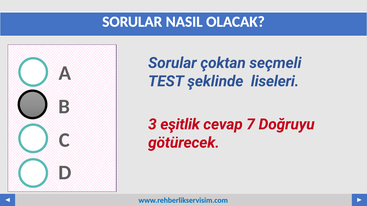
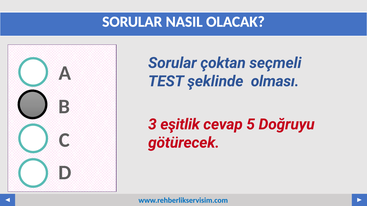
liseleri: liseleri -> olması
7: 7 -> 5
